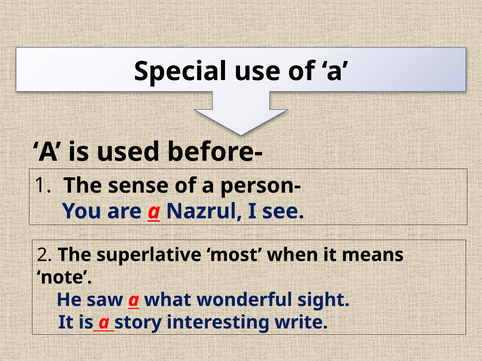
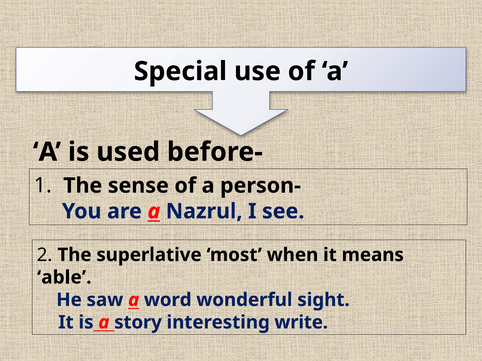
note: note -> able
what: what -> word
